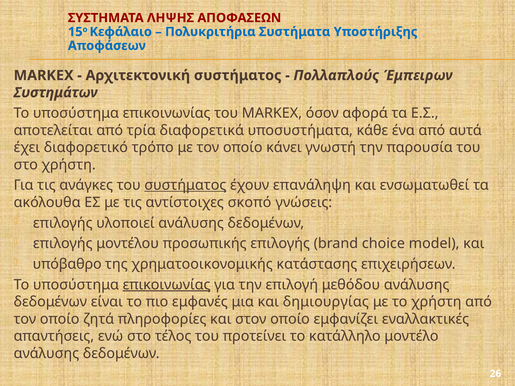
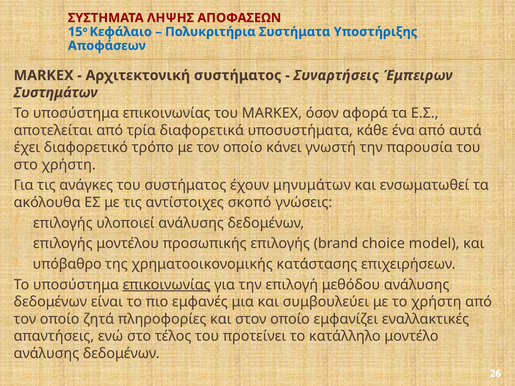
Πολλαπλούς: Πολλαπλούς -> Συναρτήσεις
συστήματος at (185, 185) underline: present -> none
επανάληψη: επανάληψη -> μηνυμάτων
δημιουργίας: δημιουργίας -> συμβουλεύει
